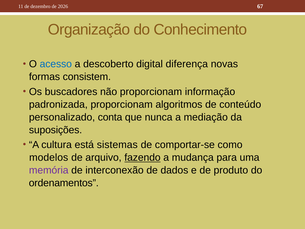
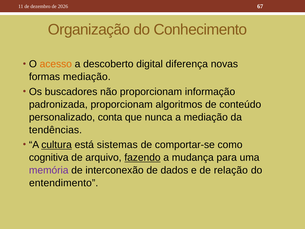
acesso colour: blue -> orange
formas consistem: consistem -> mediação
suposições: suposições -> tendências
cultura underline: none -> present
modelos: modelos -> cognitiva
produto: produto -> relação
ordenamentos: ordenamentos -> entendimento
